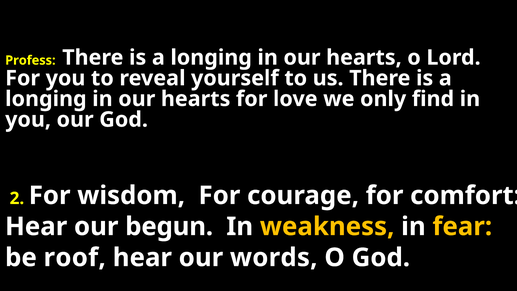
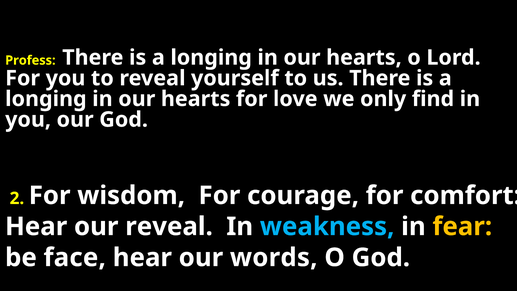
our begun: begun -> reveal
weakness colour: yellow -> light blue
roof: roof -> face
